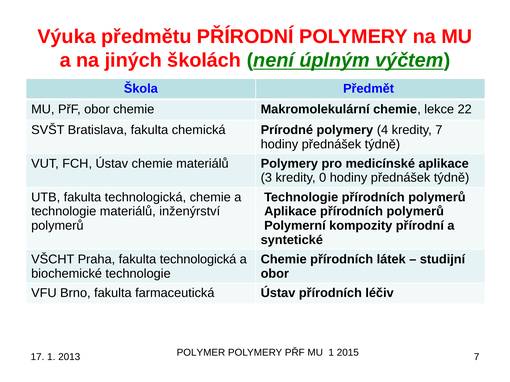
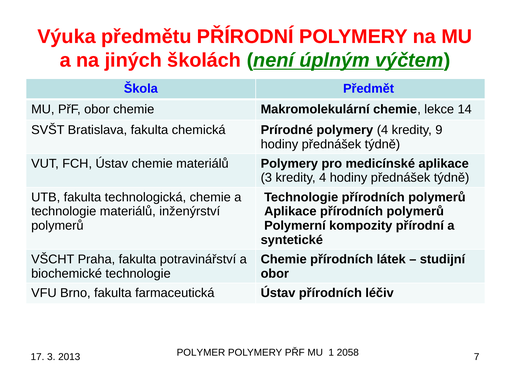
22: 22 -> 14
kredity 7: 7 -> 9
kredity 0: 0 -> 4
Praha fakulta technologická: technologická -> potravinářství
17 1: 1 -> 3
2015: 2015 -> 2058
